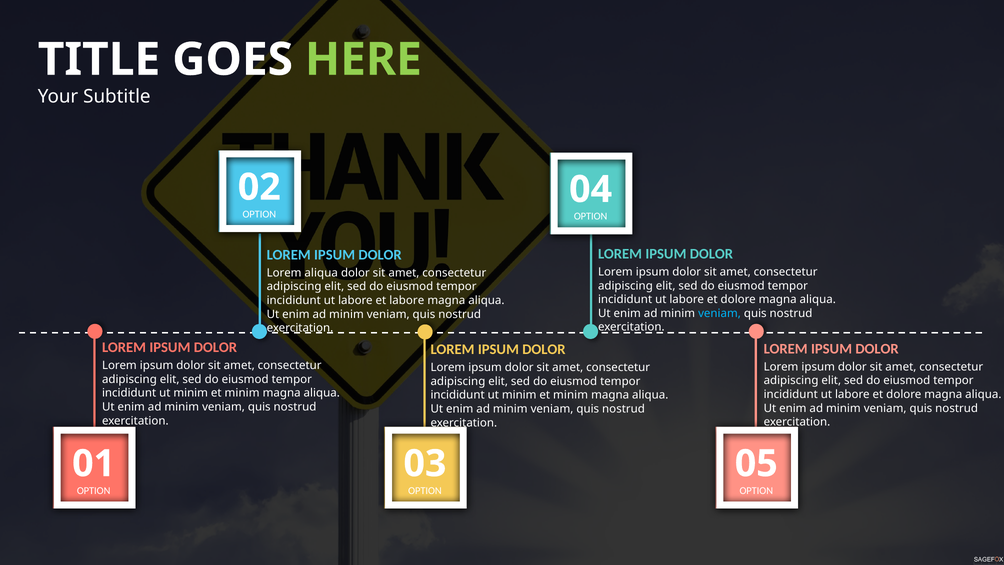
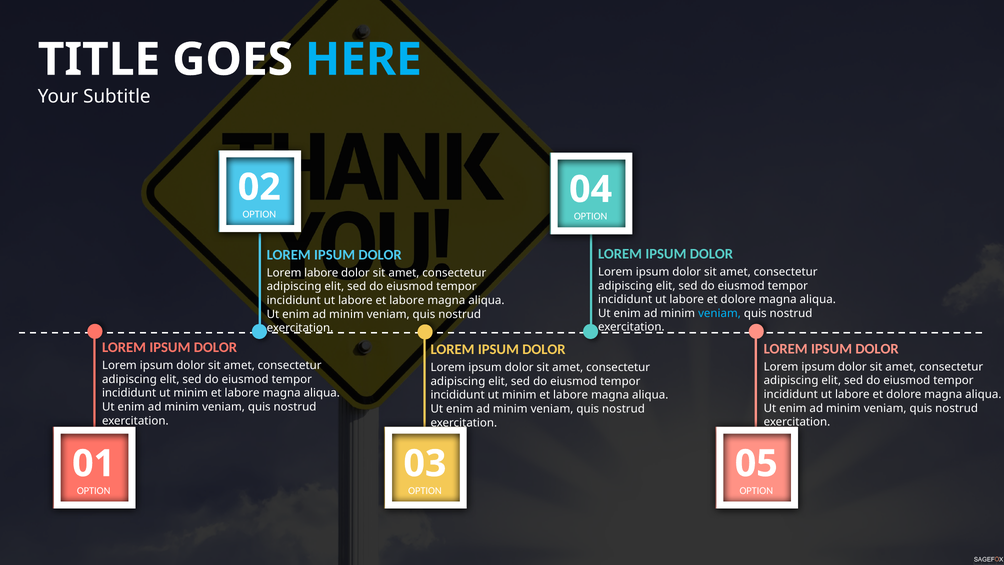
HERE colour: light green -> light blue
Lorem aliqua: aliqua -> labore
minim at (242, 393): minim -> labore
minim at (571, 395): minim -> labore
